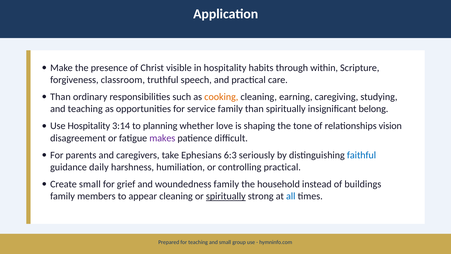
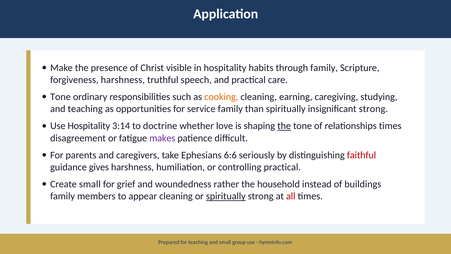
through within: within -> family
forgiveness classroom: classroom -> harshness
Than at (60, 97): Than -> Tone
insignificant belong: belong -> strong
planning: planning -> doctrine
the at (284, 126) underline: none -> present
relationships vision: vision -> times
6:3: 6:3 -> 6:6
faithful colour: blue -> red
daily: daily -> gives
woundedness family: family -> rather
all colour: blue -> red
